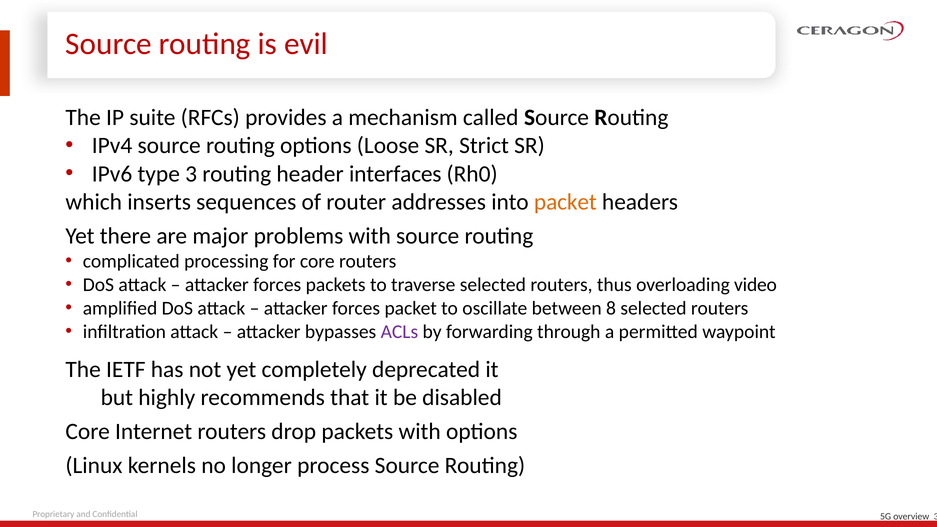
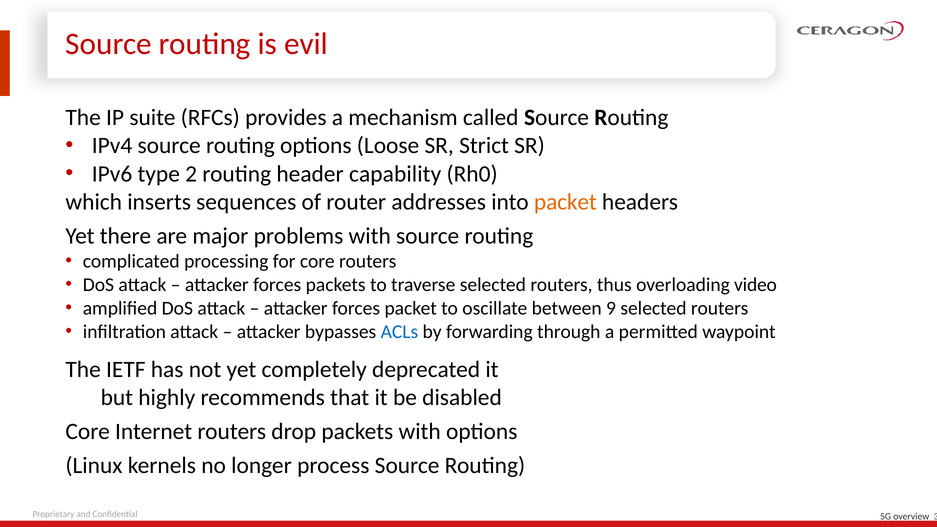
3: 3 -> 2
interfaces: interfaces -> capability
8: 8 -> 9
ACLs colour: purple -> blue
